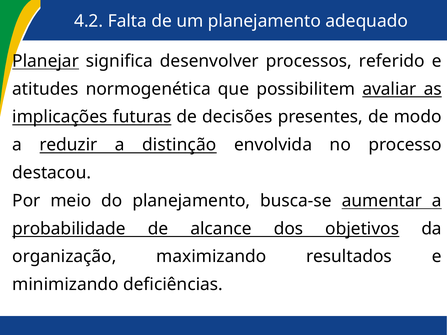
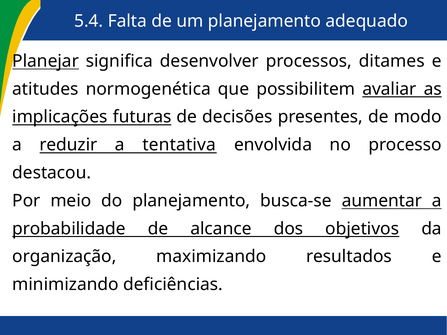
4.2: 4.2 -> 5.4
referido: referido -> ditames
distinção: distinção -> tentativa
